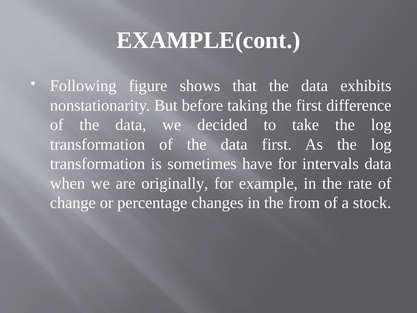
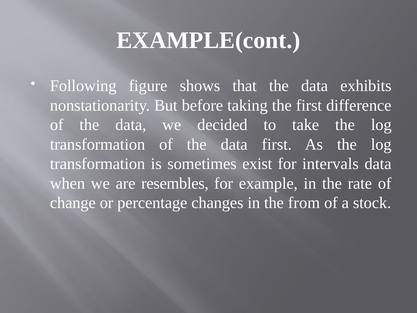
have: have -> exist
originally: originally -> resembles
